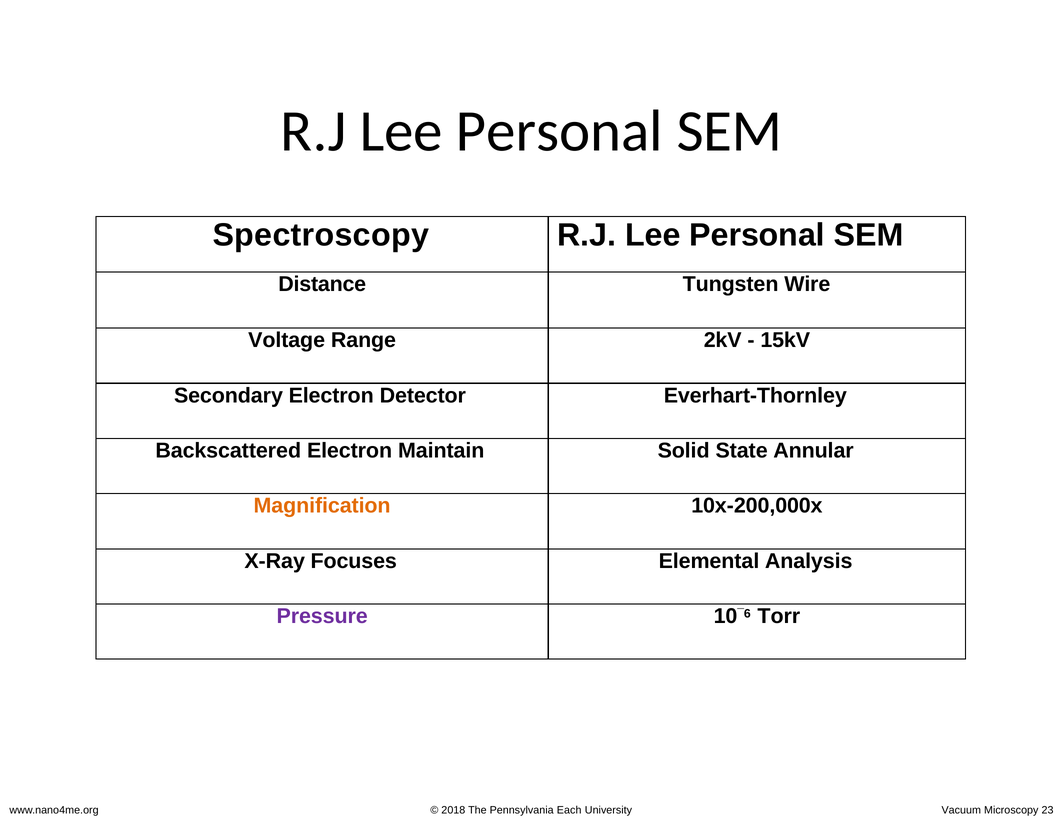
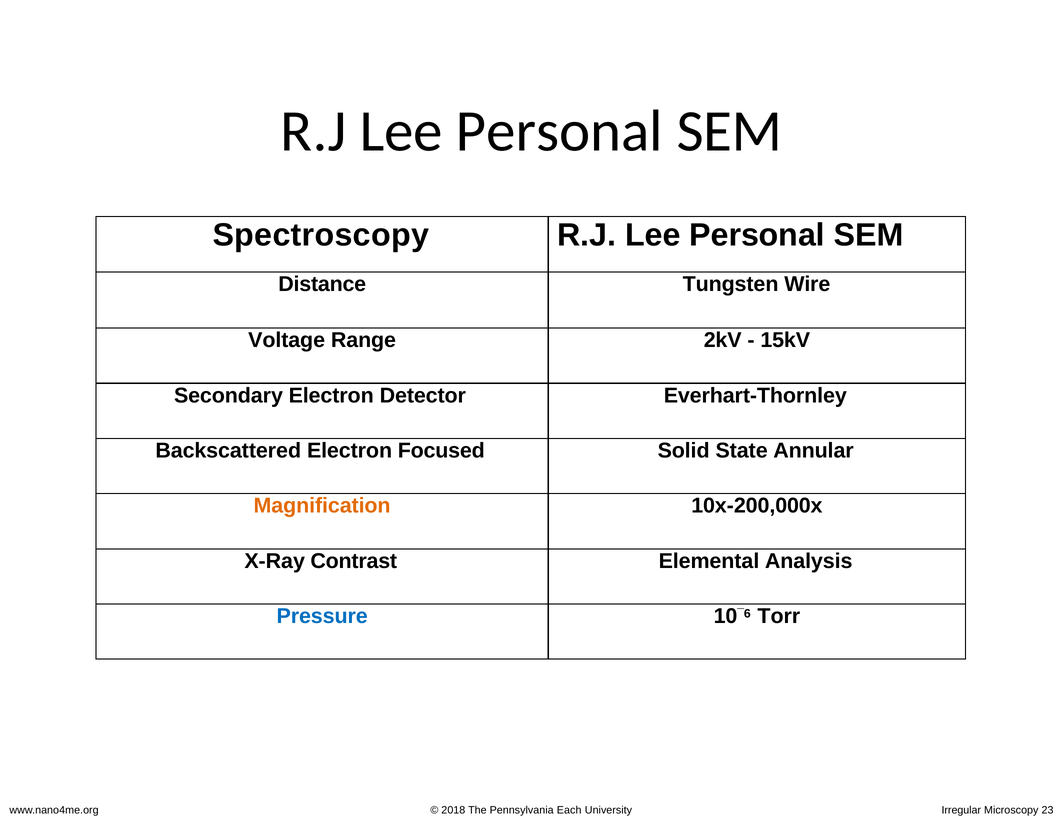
Maintain: Maintain -> Focused
Focuses: Focuses -> Contrast
Pressure colour: purple -> blue
Vacuum: Vacuum -> Irregular
